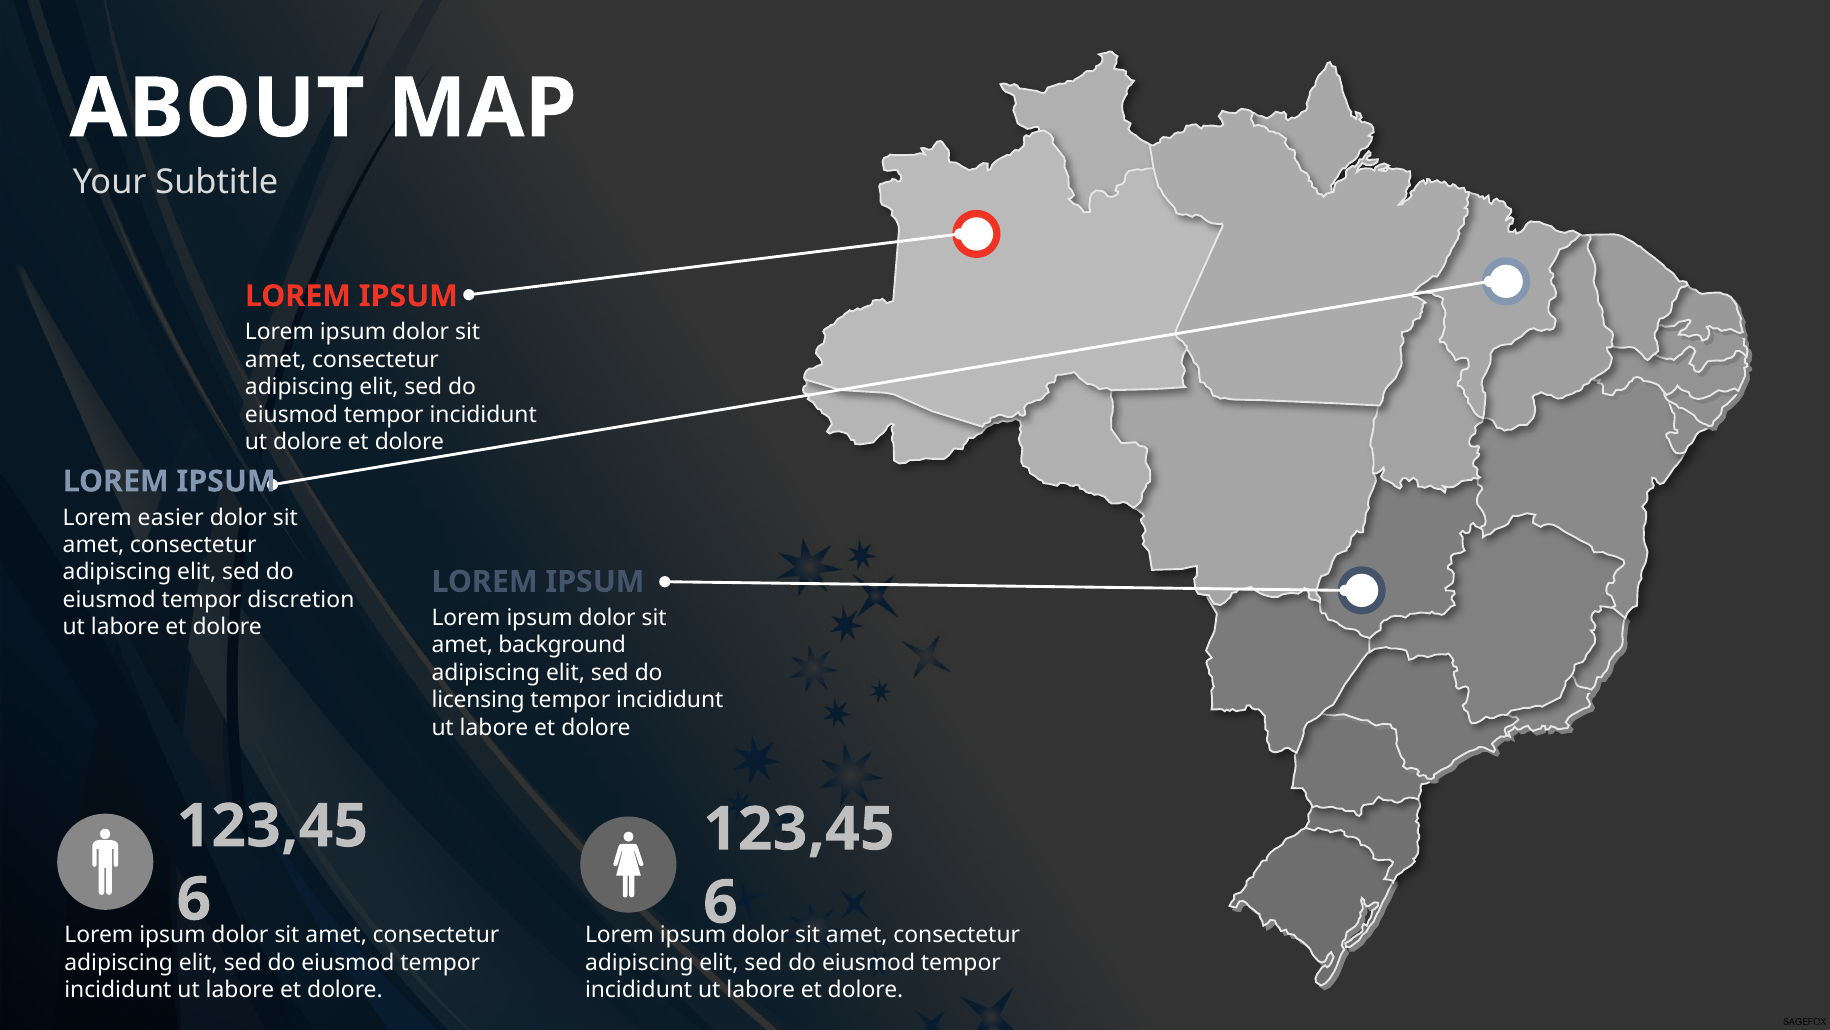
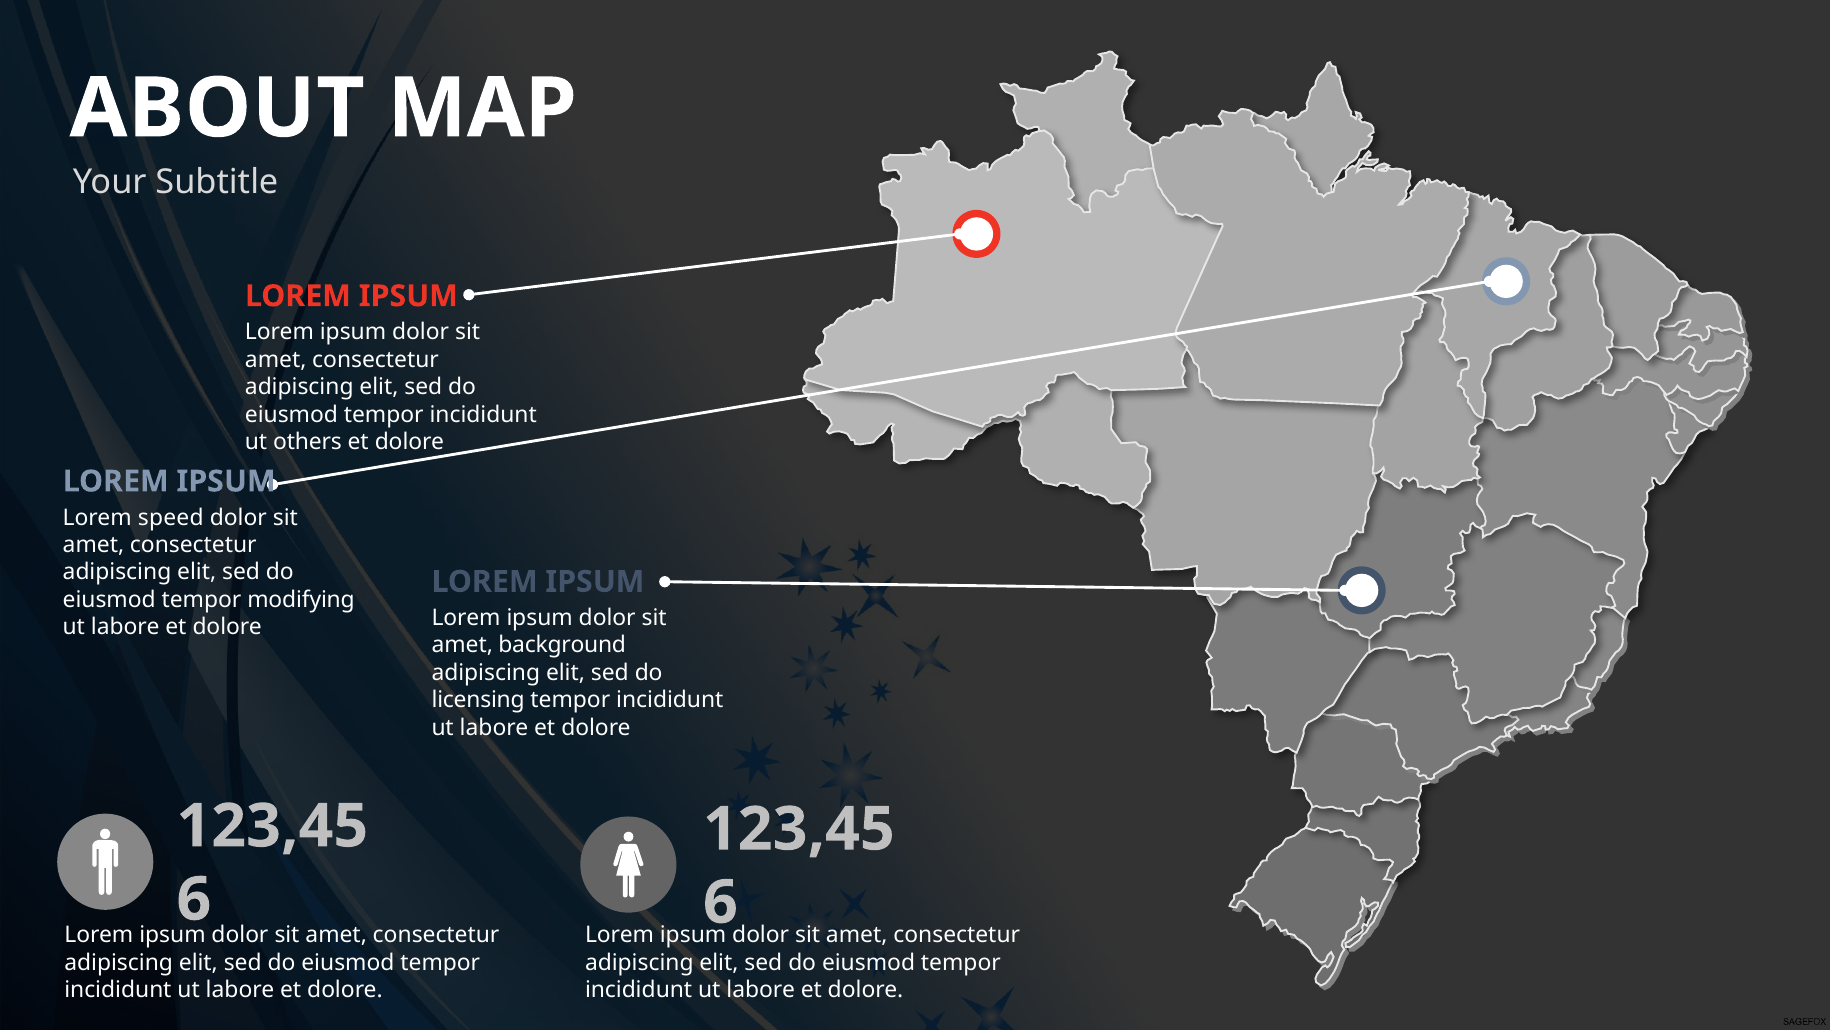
ut dolore: dolore -> others
easier: easier -> speed
discretion: discretion -> modifying
